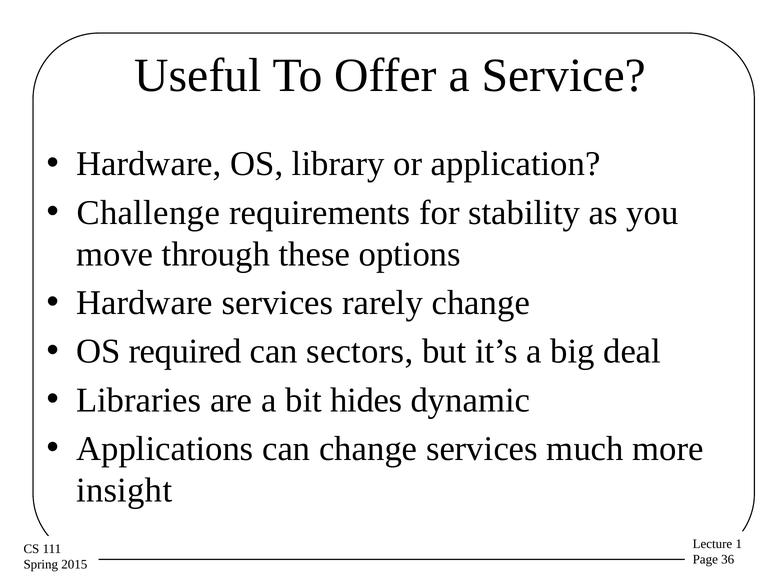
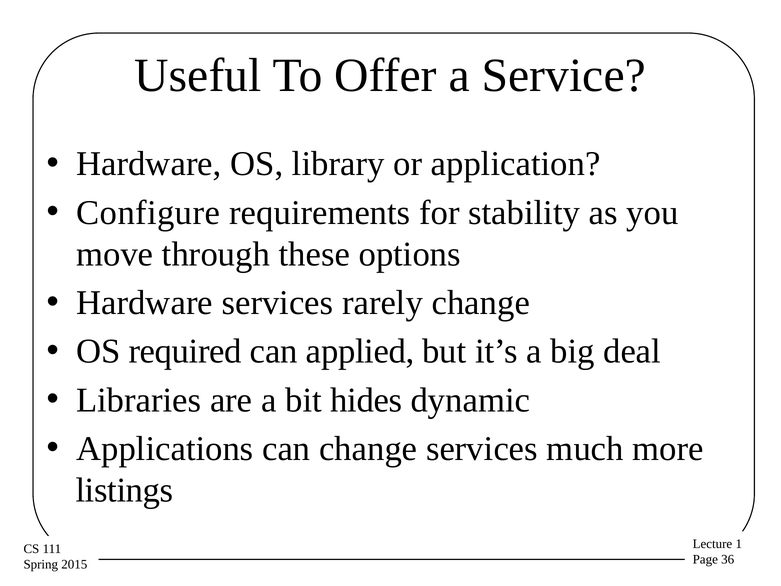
Challenge: Challenge -> Configure
sectors: sectors -> applied
insight: insight -> listings
